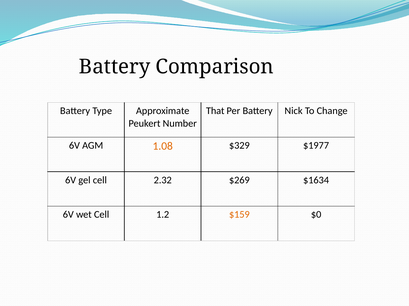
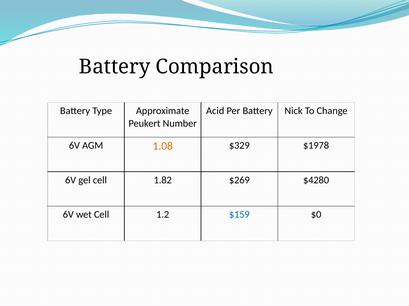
That: That -> Acid
$1977: $1977 -> $1978
2.32: 2.32 -> 1.82
$1634: $1634 -> $4280
$159 colour: orange -> blue
